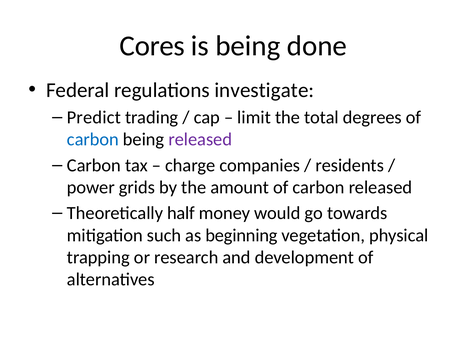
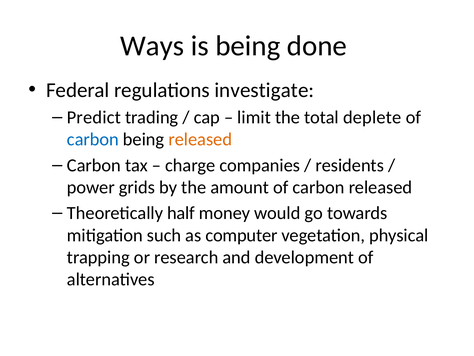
Cores: Cores -> Ways
degrees: degrees -> deplete
released at (200, 139) colour: purple -> orange
beginning: beginning -> computer
